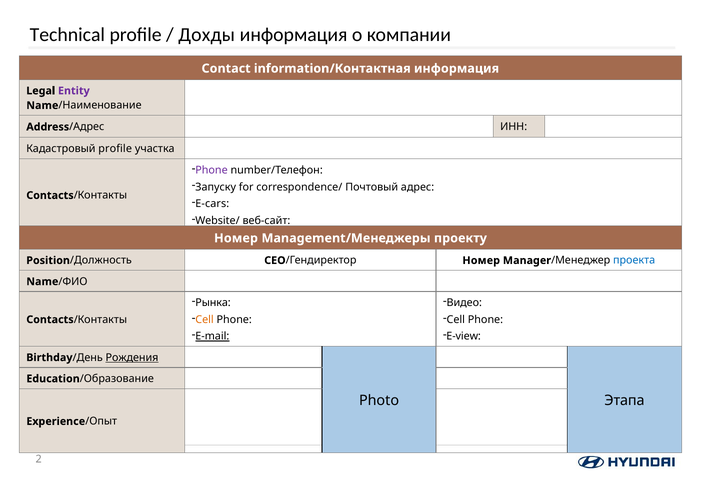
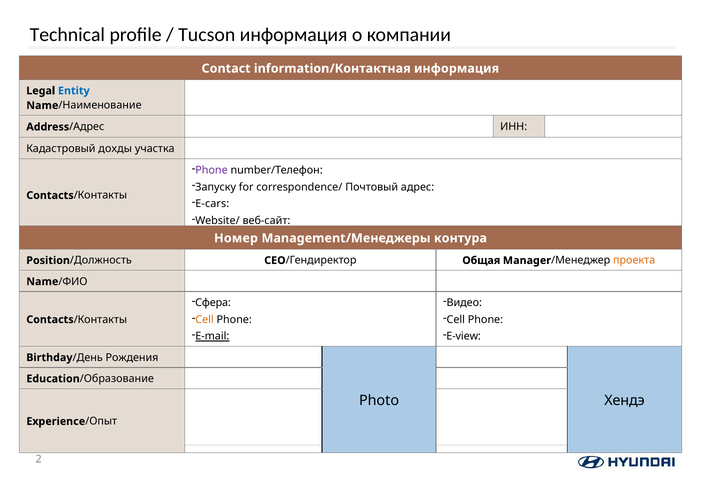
Дохды: Дохды -> Tucson
Entity colour: purple -> blue
Кадастровый profile: profile -> дохды
проекту: проекту -> контура
CEO/Гендиректор Номер: Номер -> Общая
проекта colour: blue -> orange
Рынка: Рынка -> Сфера
Рождения underline: present -> none
Этапа: Этапа -> Хендэ
